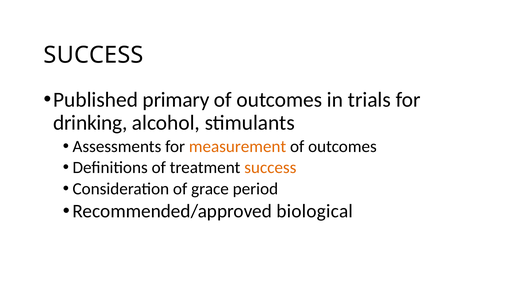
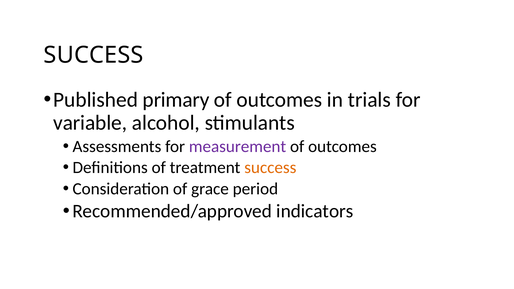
drinking: drinking -> variable
measurement colour: orange -> purple
biological: biological -> indicators
